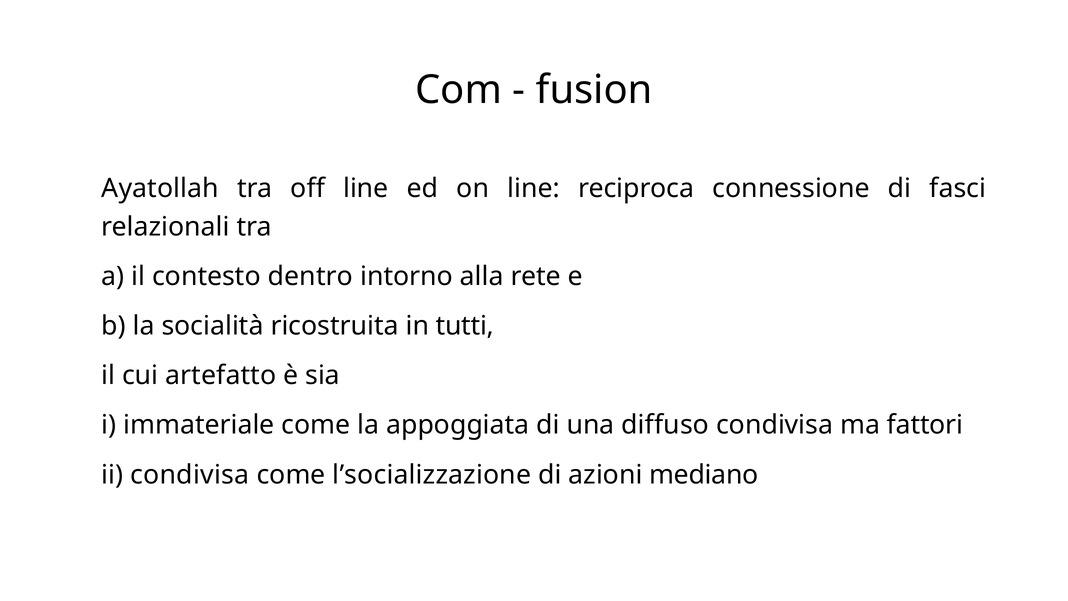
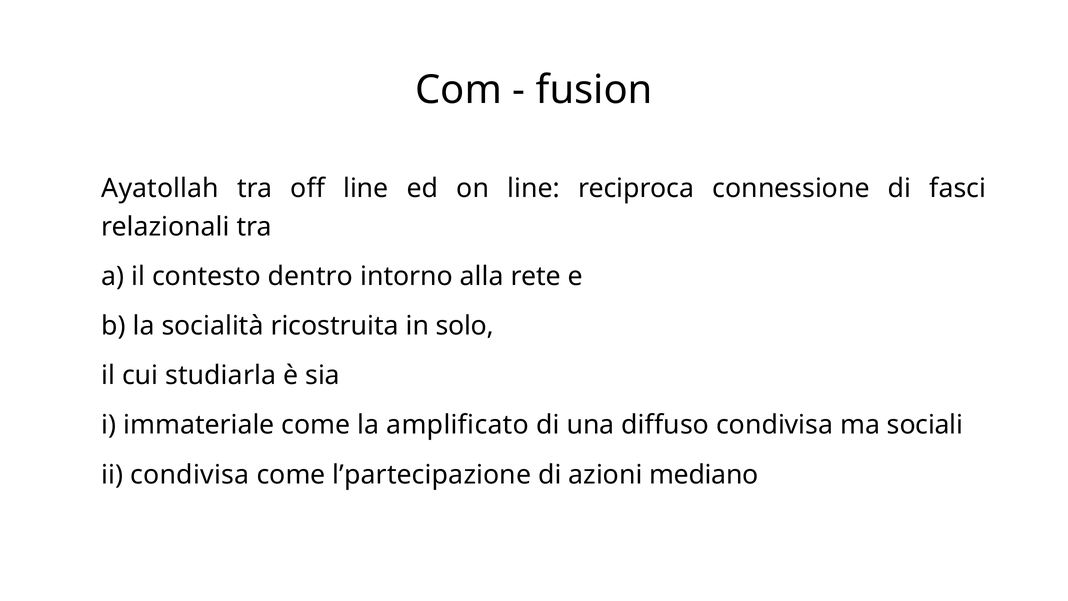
tutti: tutti -> solo
artefatto: artefatto -> studiarla
appoggiata: appoggiata -> amplificato
fattori: fattori -> sociali
l’socializzazione: l’socializzazione -> l’partecipazione
